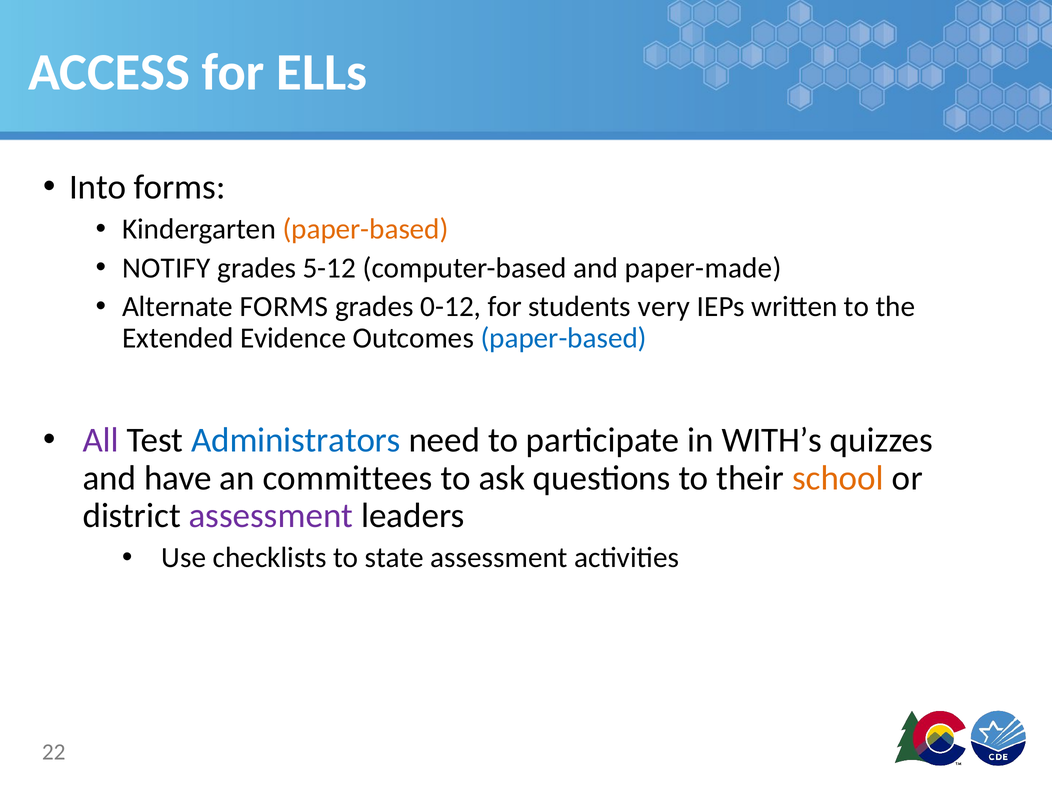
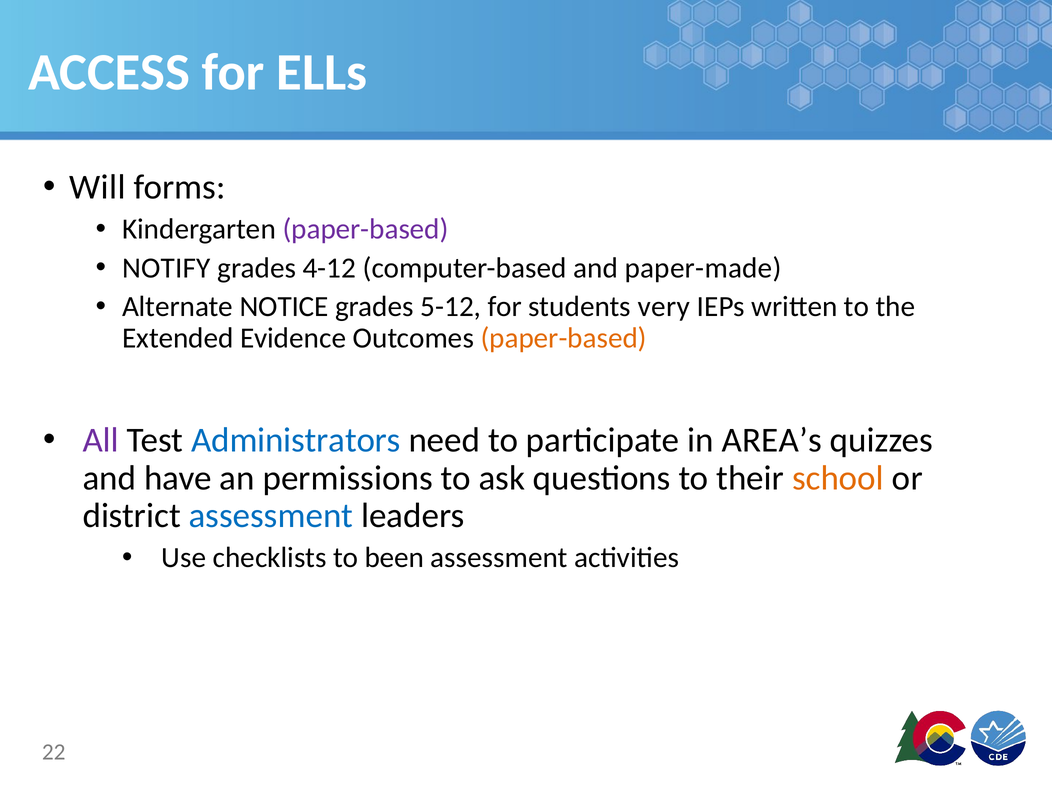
Into: Into -> Will
paper-based at (366, 229) colour: orange -> purple
5-12: 5-12 -> 4-12
Alternate FORMS: FORMS -> NOTICE
0-12: 0-12 -> 5-12
paper-based at (564, 338) colour: blue -> orange
WITH’s: WITH’s -> AREA’s
committees: committees -> permissions
assessment at (271, 516) colour: purple -> blue
state: state -> been
